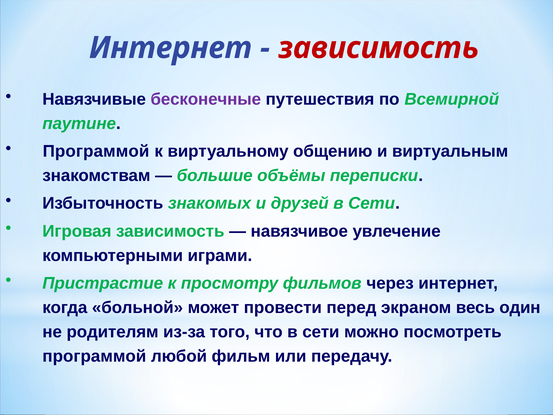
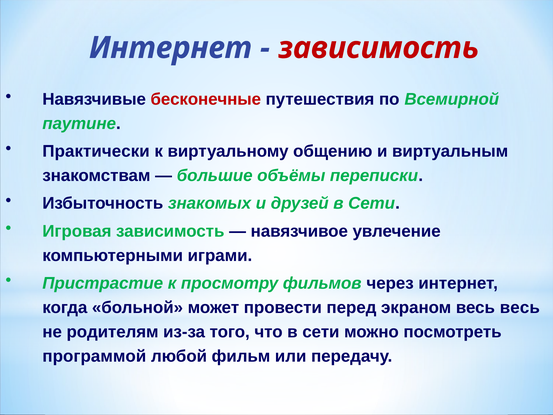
бесконечные colour: purple -> red
Программой at (96, 151): Программой -> Практически
весь один: один -> весь
